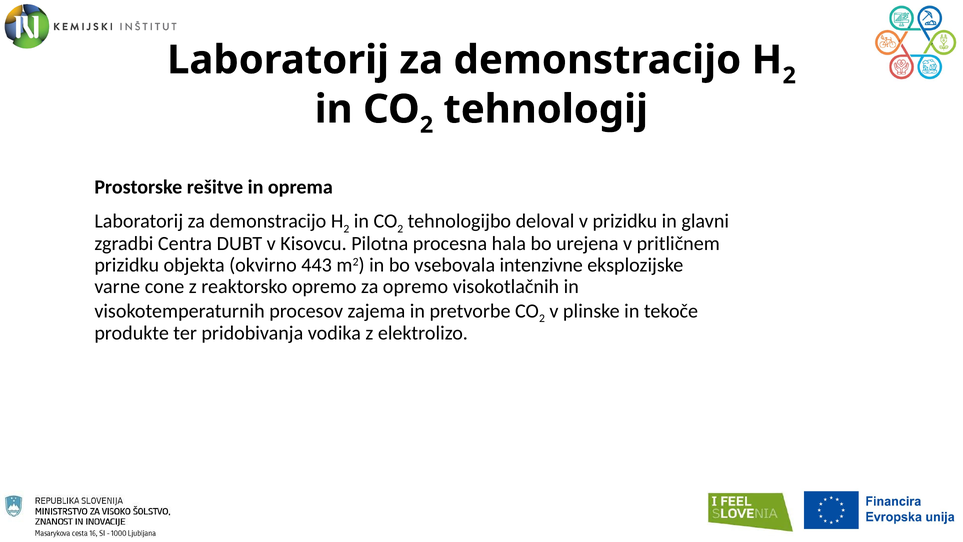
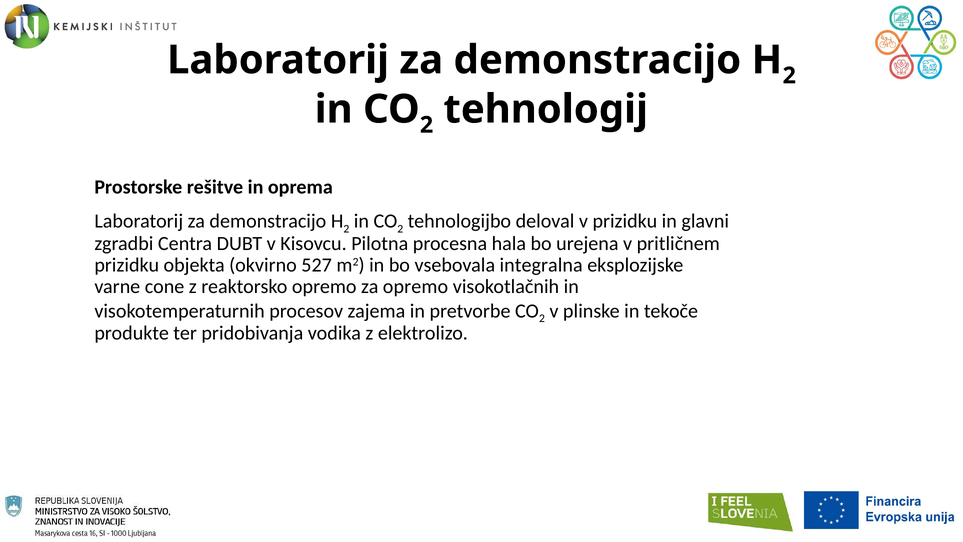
443: 443 -> 527
intenzivne: intenzivne -> integralna
